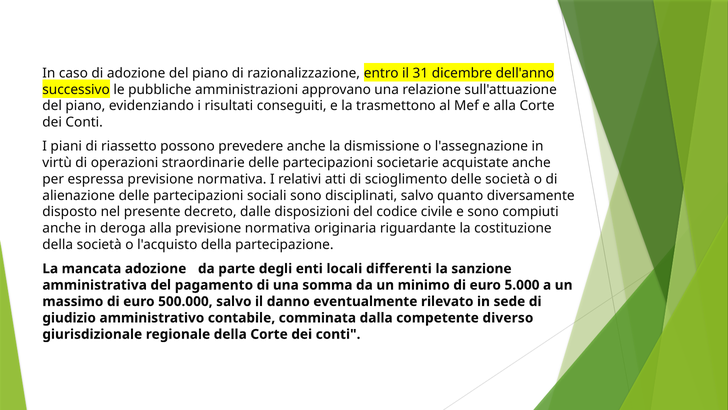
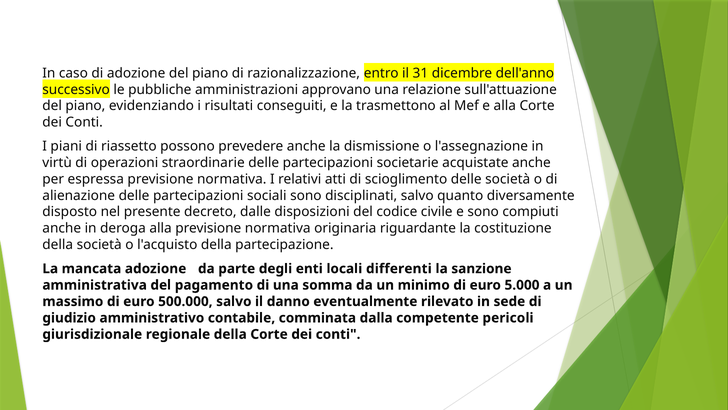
diverso: diverso -> pericoli
